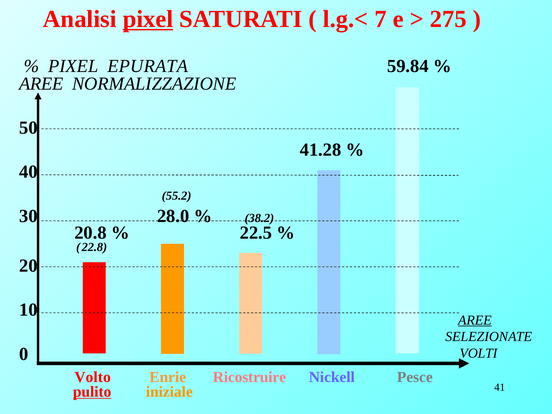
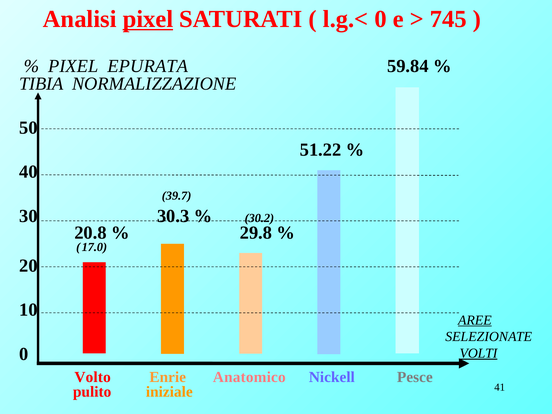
l.g.< 7: 7 -> 0
275: 275 -> 745
AREE at (41, 84): AREE -> TIBIA
41.28: 41.28 -> 51.22
55.2: 55.2 -> 39.7
28.0: 28.0 -> 30.3
38.2: 38.2 -> 30.2
22.5: 22.5 -> 29.8
22.8: 22.8 -> 17.0
VOLTI underline: none -> present
Ricostruire: Ricostruire -> Anatomico
pulito underline: present -> none
